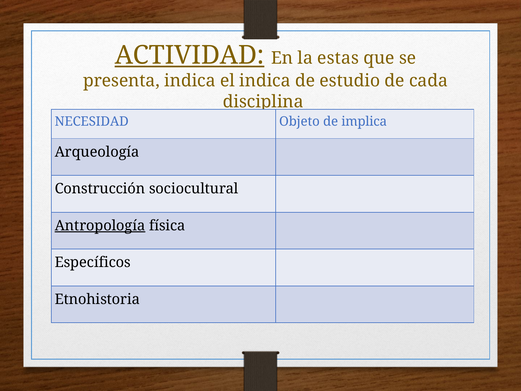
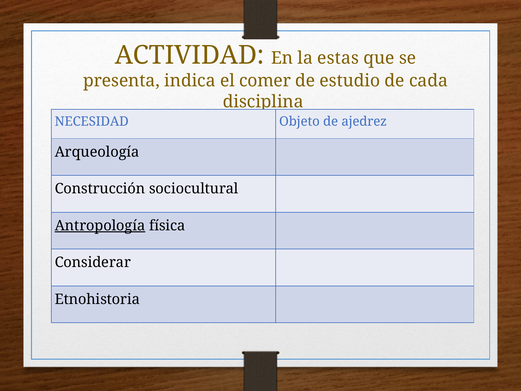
ACTIVIDAD underline: present -> none
el indica: indica -> comer
implica: implica -> ajedrez
Específicos: Específicos -> Considerar
